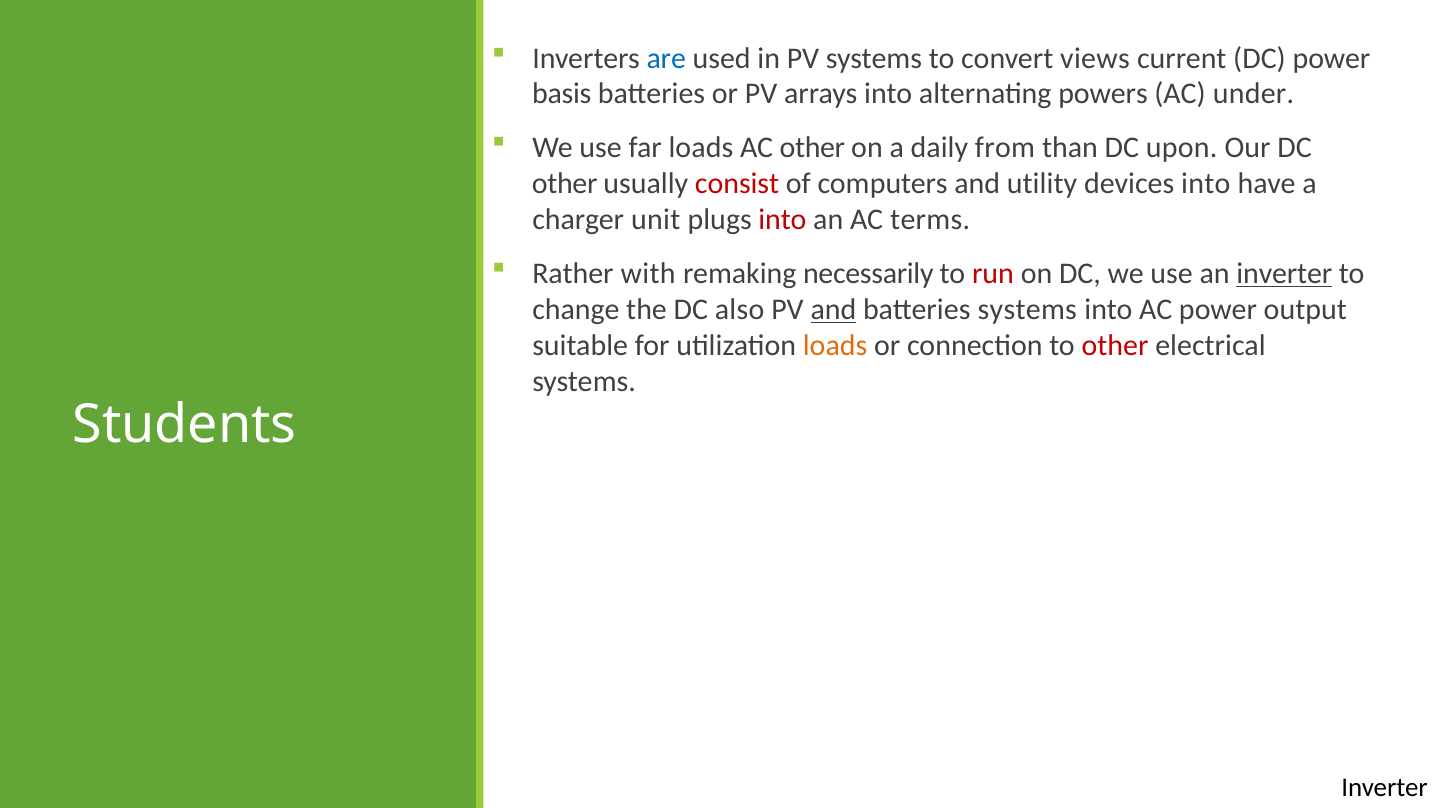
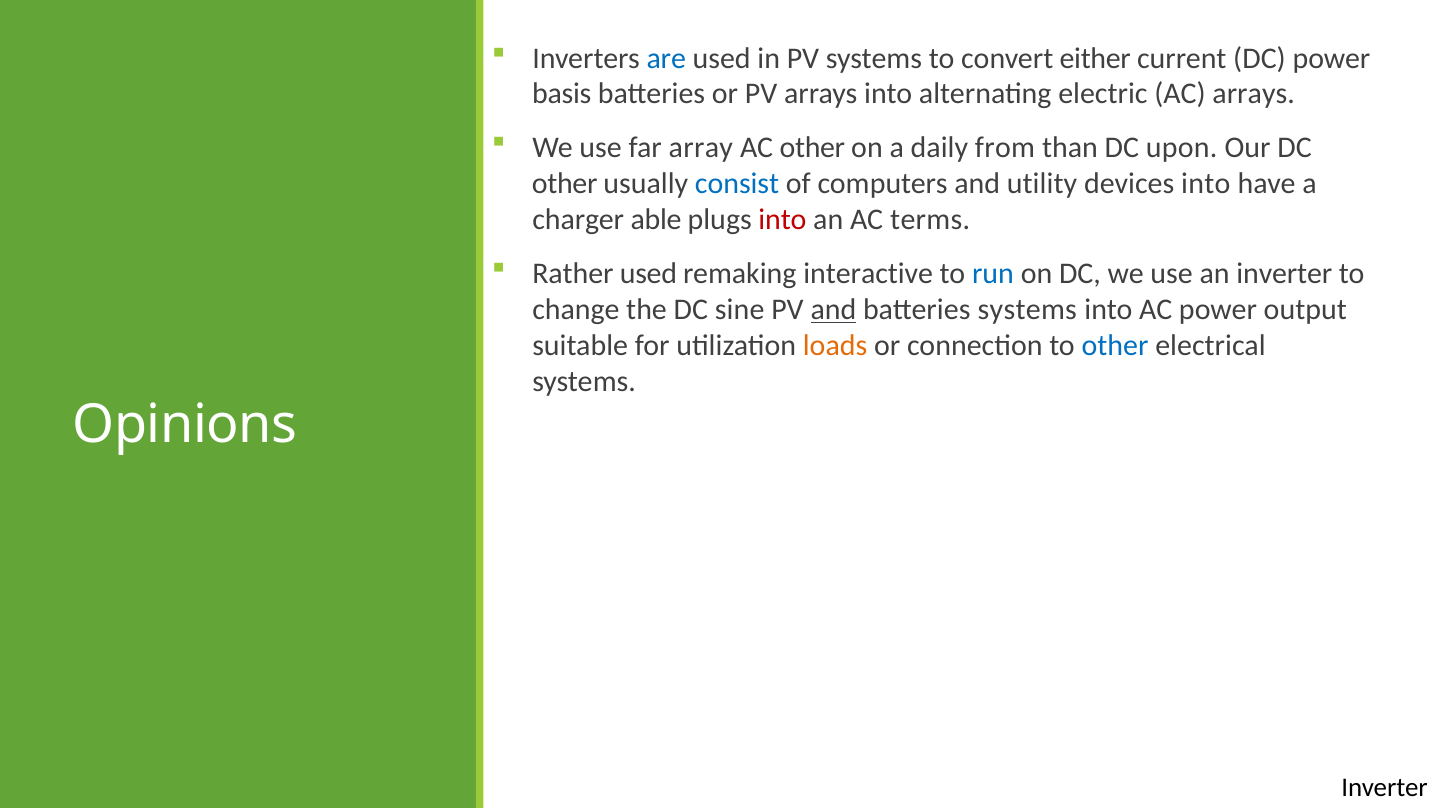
views: views -> either
powers: powers -> electric
AC under: under -> arrays
far loads: loads -> array
consist colour: red -> blue
unit: unit -> able
Rather with: with -> used
necessarily: necessarily -> interactive
run colour: red -> blue
inverter at (1284, 274) underline: present -> none
also: also -> sine
other at (1115, 345) colour: red -> blue
Students: Students -> Opinions
